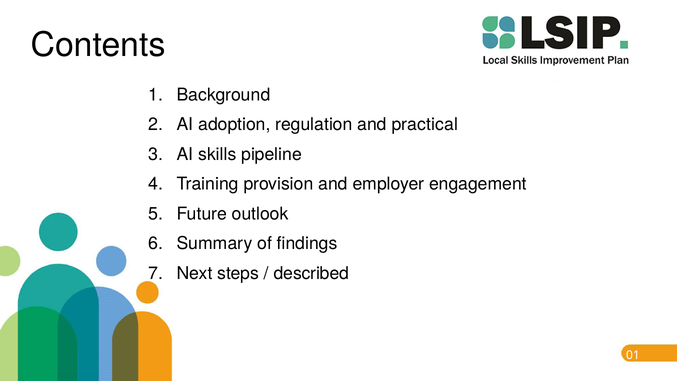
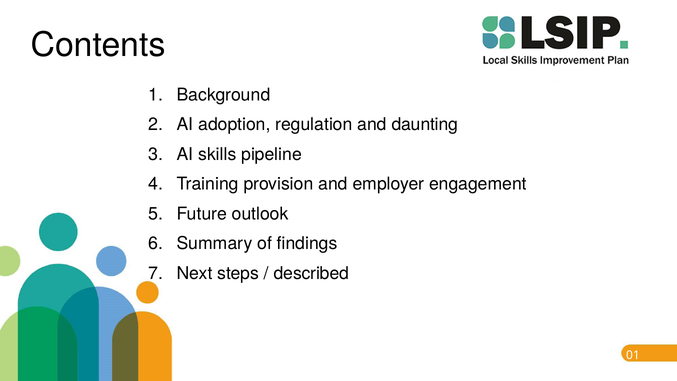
practical: practical -> daunting
